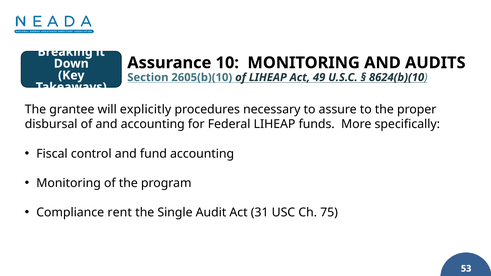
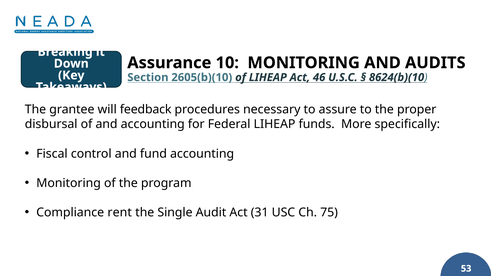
49: 49 -> 46
explicitly: explicitly -> feedback
